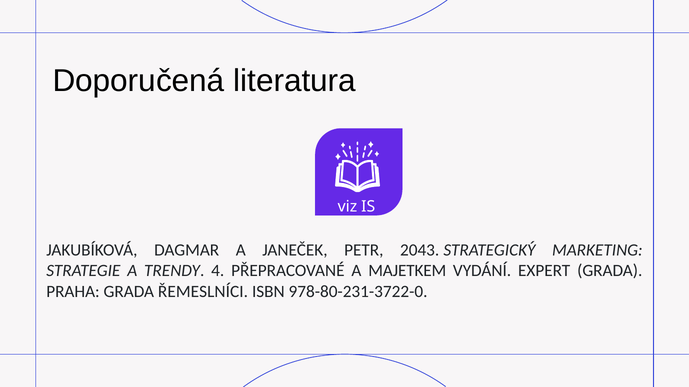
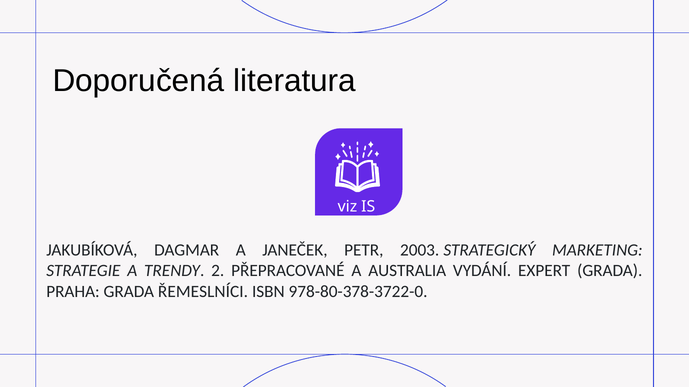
2043: 2043 -> 2003
4: 4 -> 2
MAJETKEM: MAJETKEM -> AUSTRALIA
978-80-231-3722-0: 978-80-231-3722-0 -> 978-80-378-3722-0
